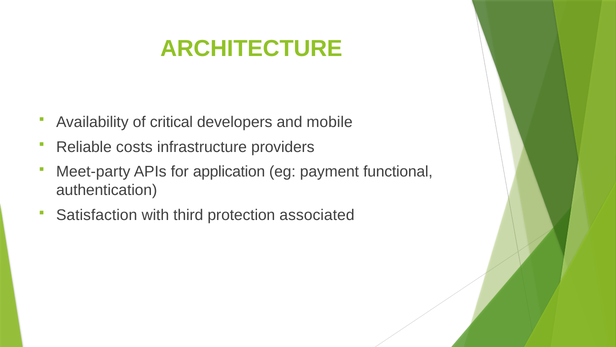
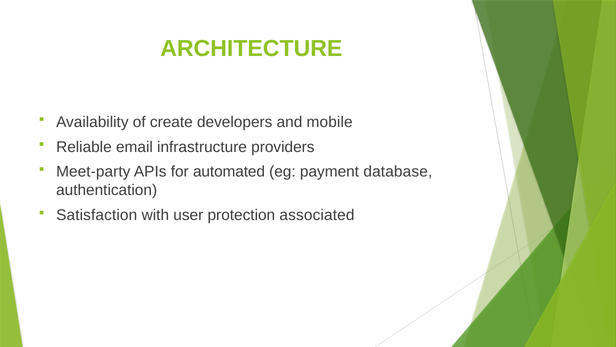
critical: critical -> create
costs: costs -> email
application: application -> automated
functional: functional -> database
third: third -> user
